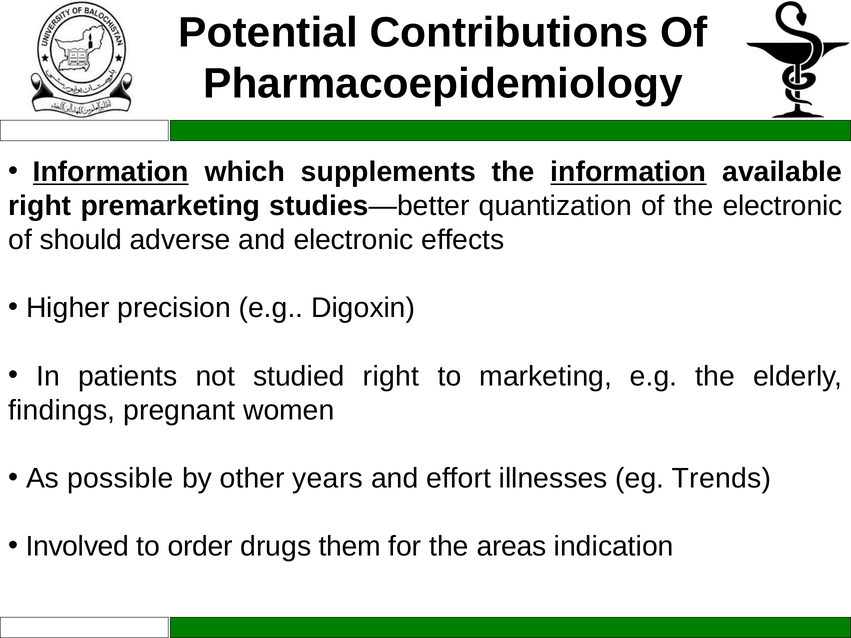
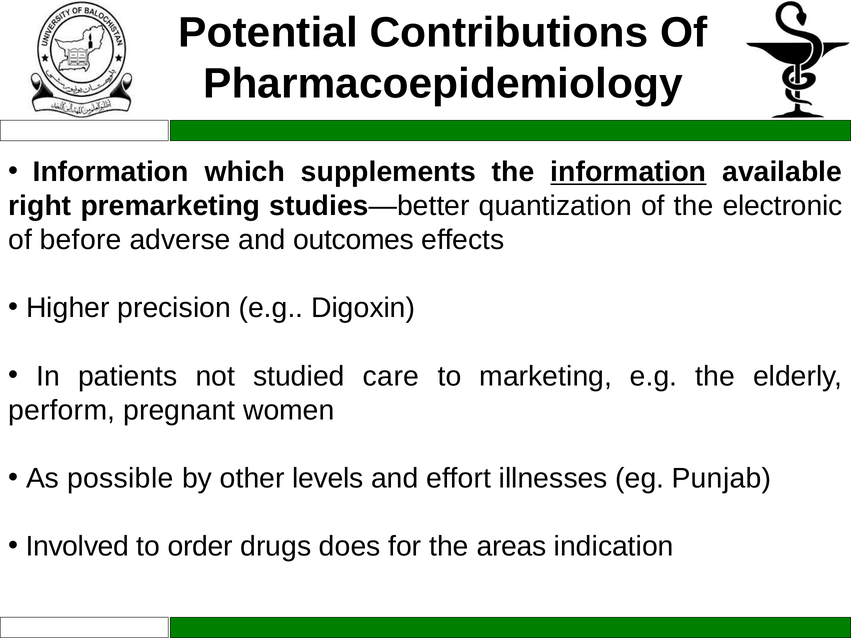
Information at (111, 172) underline: present -> none
should: should -> before
and electronic: electronic -> outcomes
studied right: right -> care
findings: findings -> perform
years: years -> levels
Trends: Trends -> Punjab
them: them -> does
